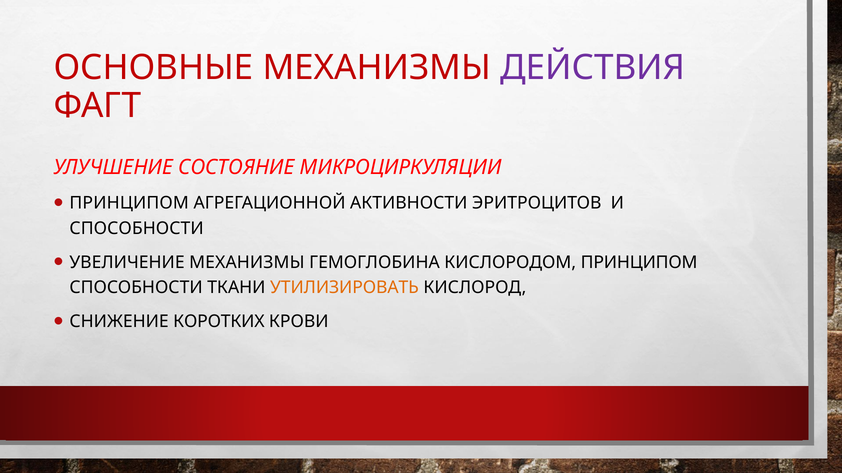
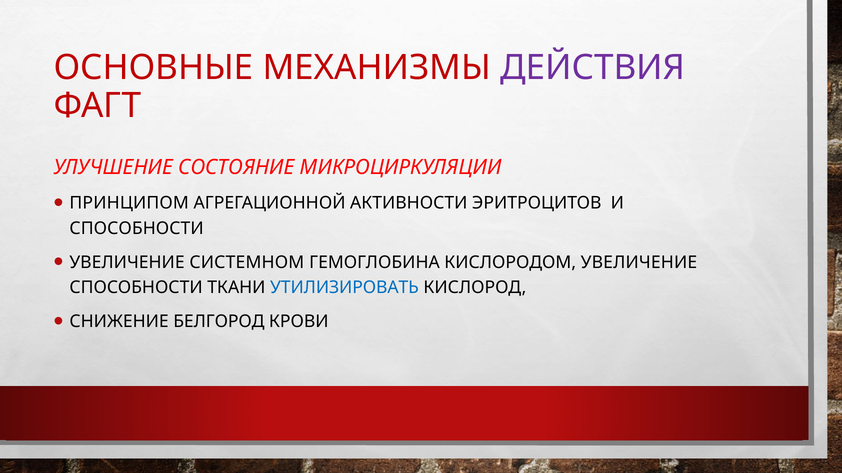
УВЕЛИЧЕНИЕ МЕХАНИЗМЫ: МЕХАНИЗМЫ -> СИСТЕМНОМ
КИСЛОРОДОМ ПРИНЦИПОМ: ПРИНЦИПОМ -> УВЕЛИЧЕНИЕ
УТИЛИЗИРОВАТЬ colour: orange -> blue
КОРОТКИХ: КОРОТКИХ -> БЕЛГОРОД
